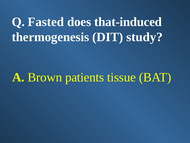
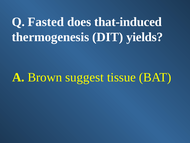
study: study -> yields
patients: patients -> suggest
